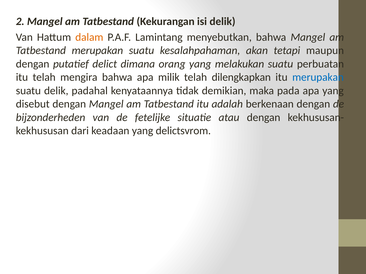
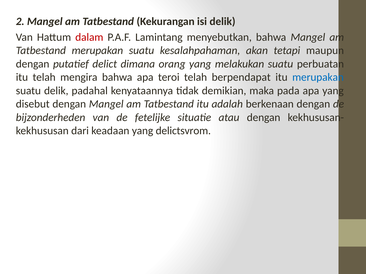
dalam colour: orange -> red
milik: milik -> teroi
dilengkapkan: dilengkapkan -> berpendapat
